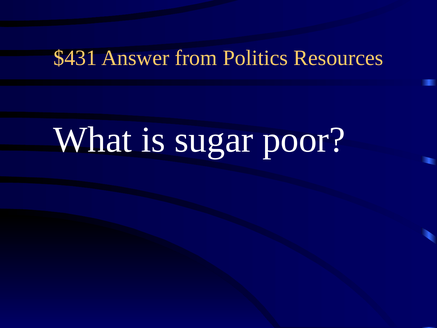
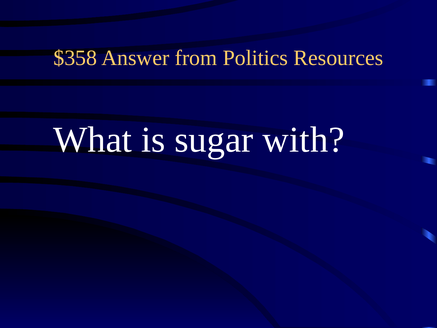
$431: $431 -> $358
poor: poor -> with
